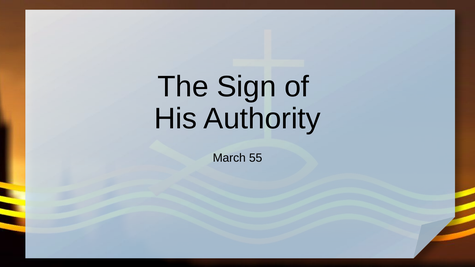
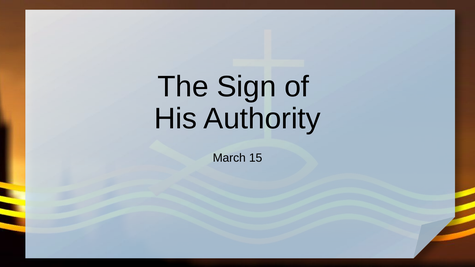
55: 55 -> 15
